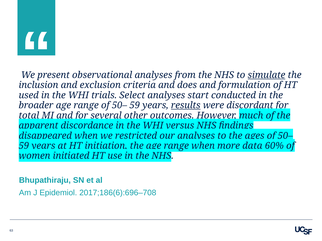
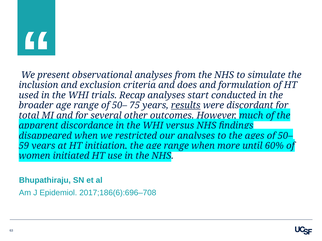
simulate underline: present -> none
Select: Select -> Recap
range of 50– 59: 59 -> 75
data: data -> until
